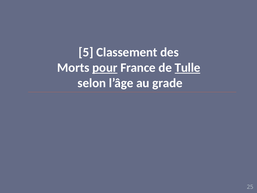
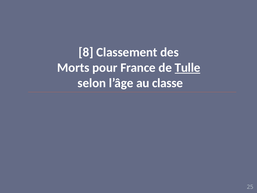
5: 5 -> 8
pour underline: present -> none
grade: grade -> classe
